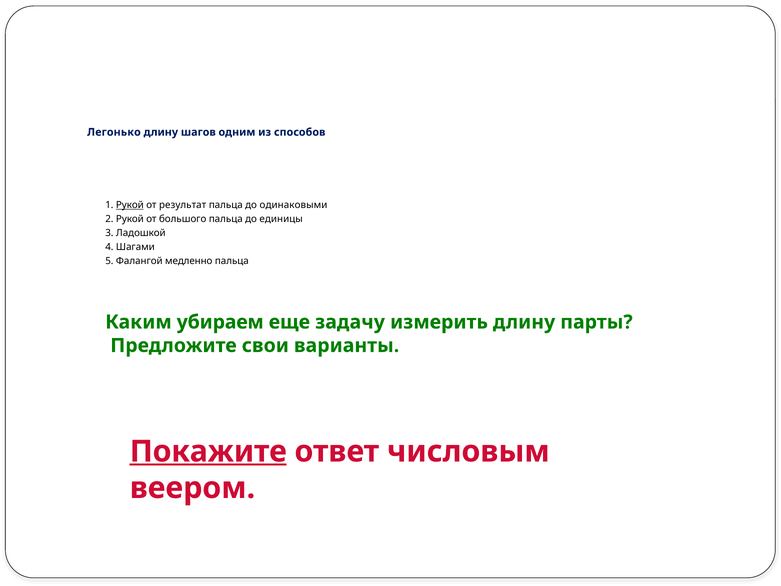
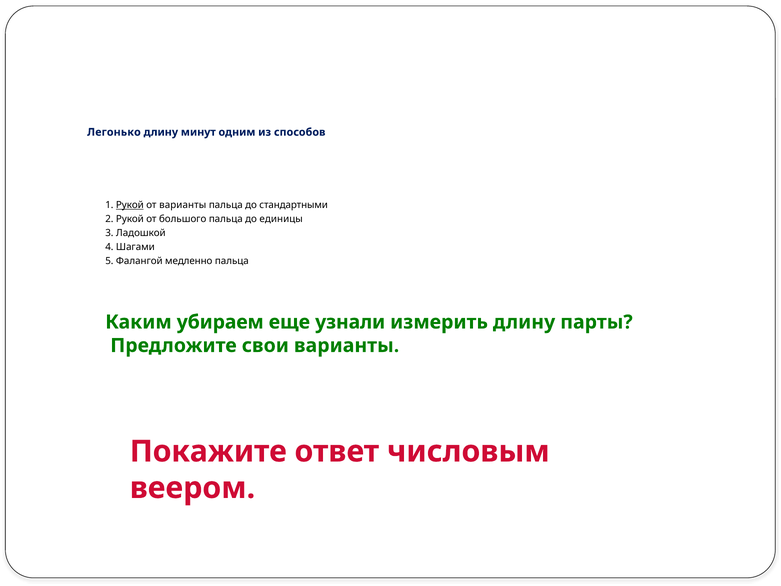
шагов: шагов -> минут
от результат: результат -> варианты
одинаковыми: одинаковыми -> стандартными
задачу: задачу -> узнали
Покажите underline: present -> none
